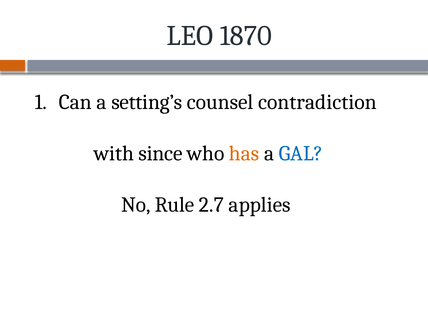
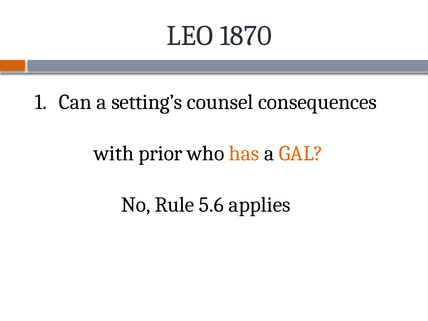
contradiction: contradiction -> consequences
since: since -> prior
GAL colour: blue -> orange
2.7: 2.7 -> 5.6
